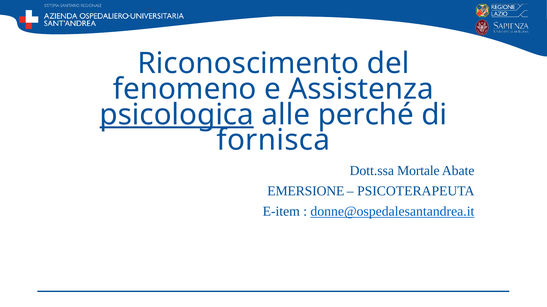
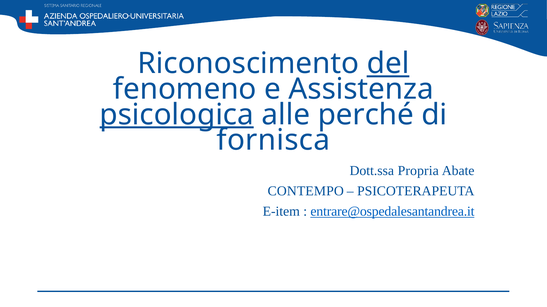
del underline: none -> present
Mortale: Mortale -> Propria
EMERSIONE: EMERSIONE -> CONTEMPO
donne@ospedalesantandrea.it: donne@ospedalesantandrea.it -> entrare@ospedalesantandrea.it
